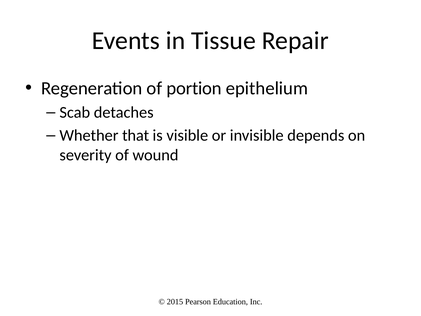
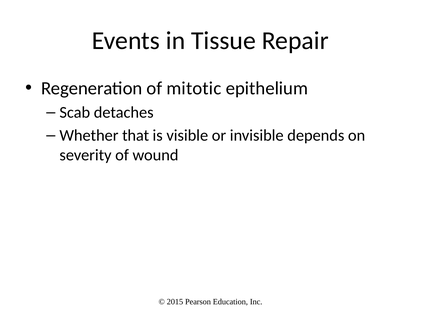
portion: portion -> mitotic
